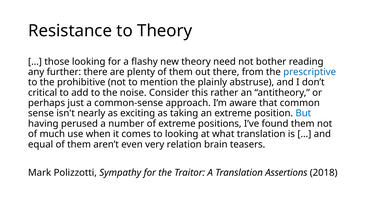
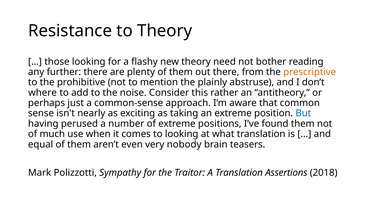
prescriptive colour: blue -> orange
critical: critical -> where
relation: relation -> nobody
